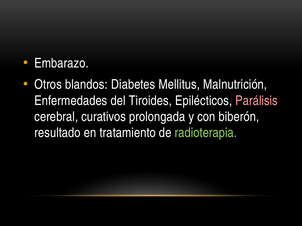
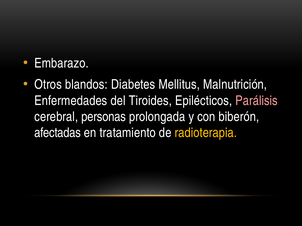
curativos: curativos -> personas
resultado: resultado -> afectadas
radioterapia colour: light green -> yellow
